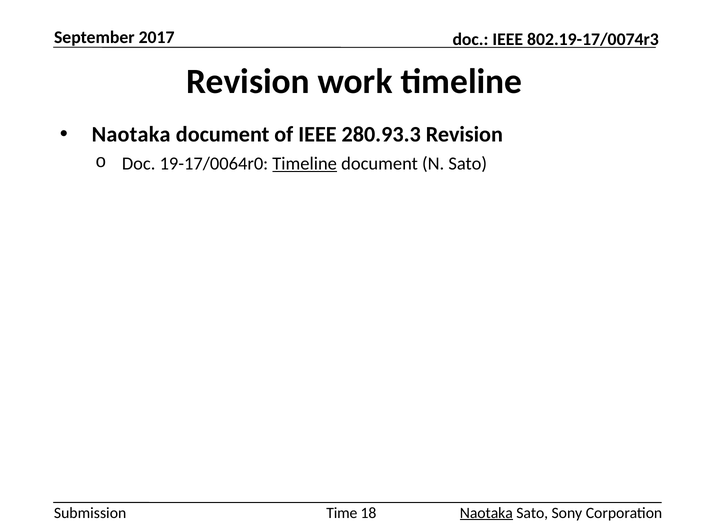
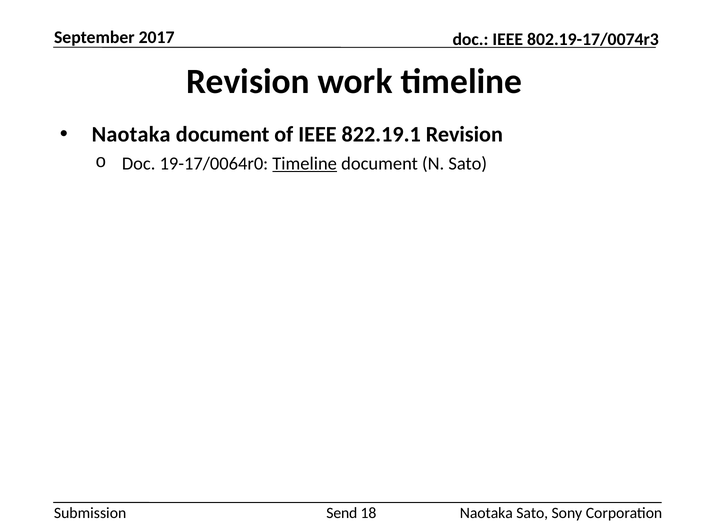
280.93.3: 280.93.3 -> 822.19.1
Time: Time -> Send
Naotaka at (486, 513) underline: present -> none
